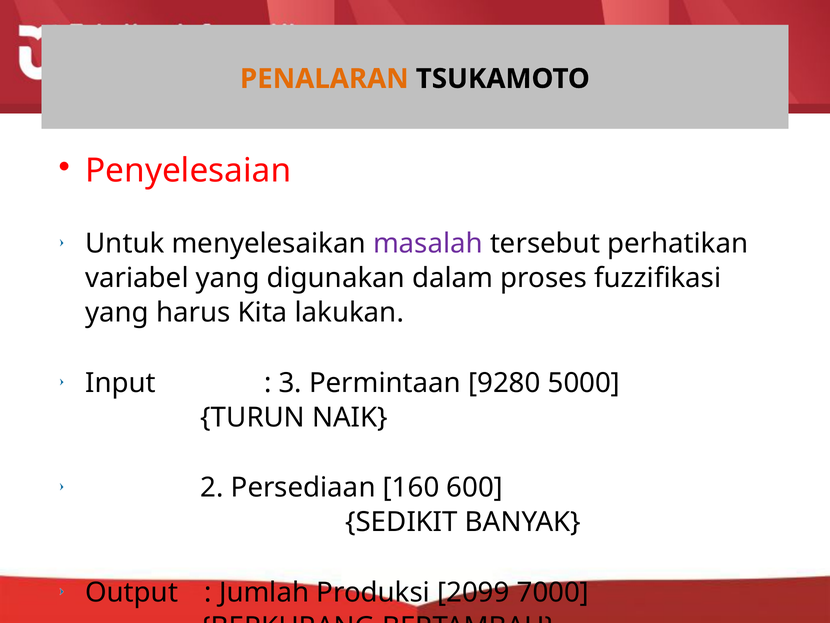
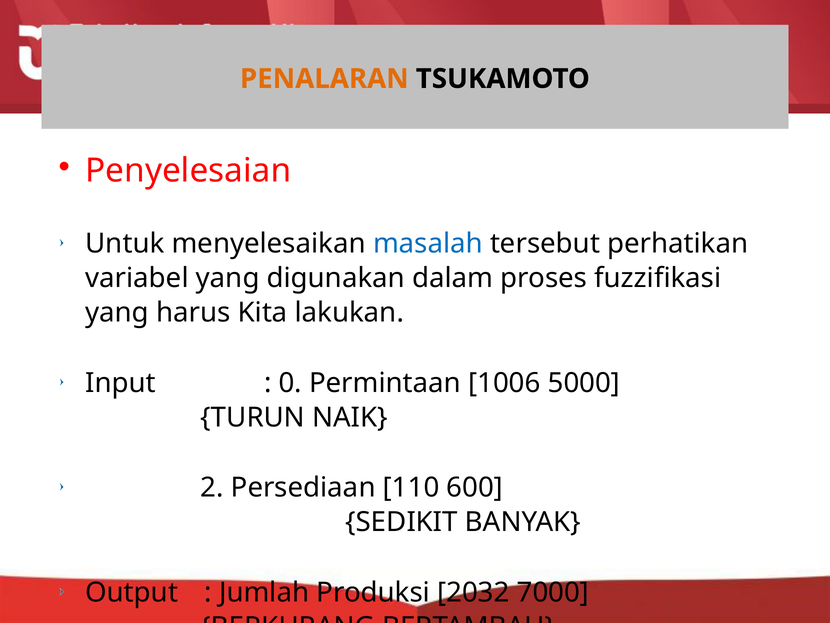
masalah colour: purple -> blue
3: 3 -> 0
9280: 9280 -> 1006
160: 160 -> 110
2099: 2099 -> 2032
